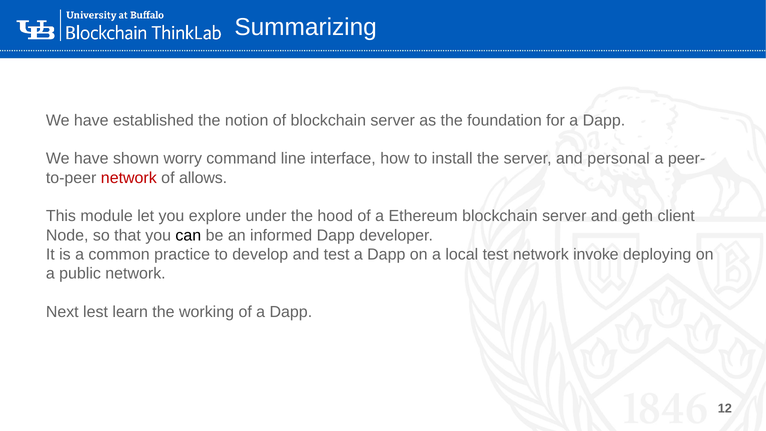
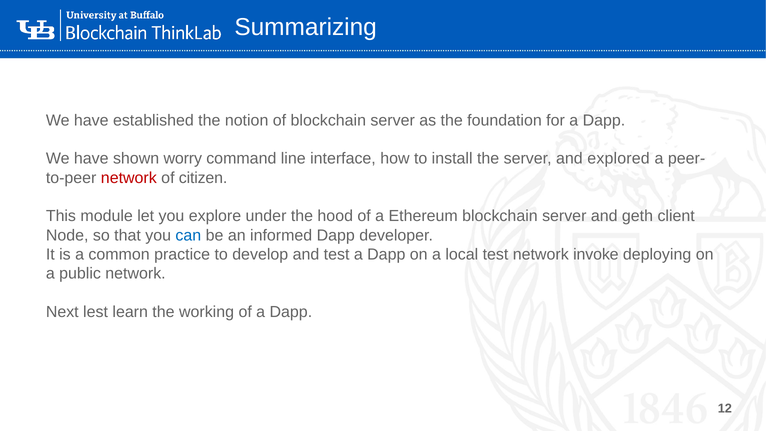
personal: personal -> explored
allows: allows -> citizen
can colour: black -> blue
